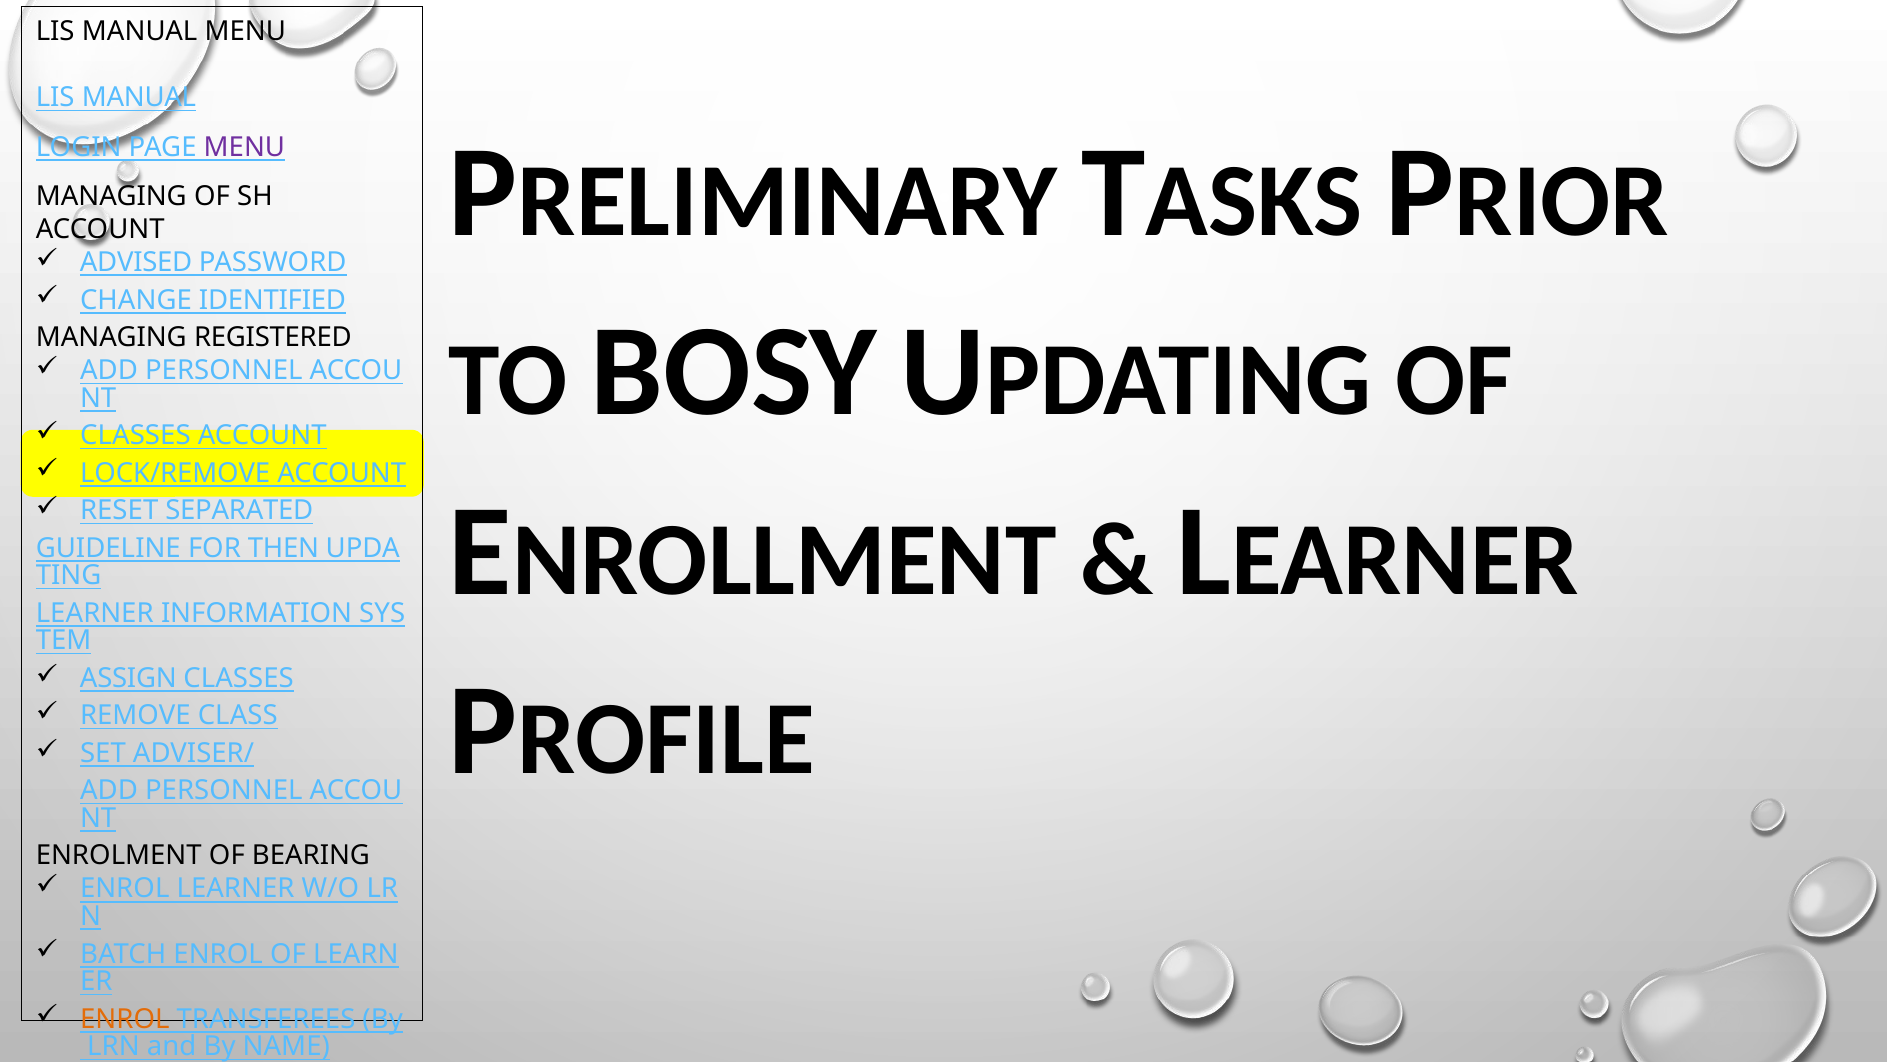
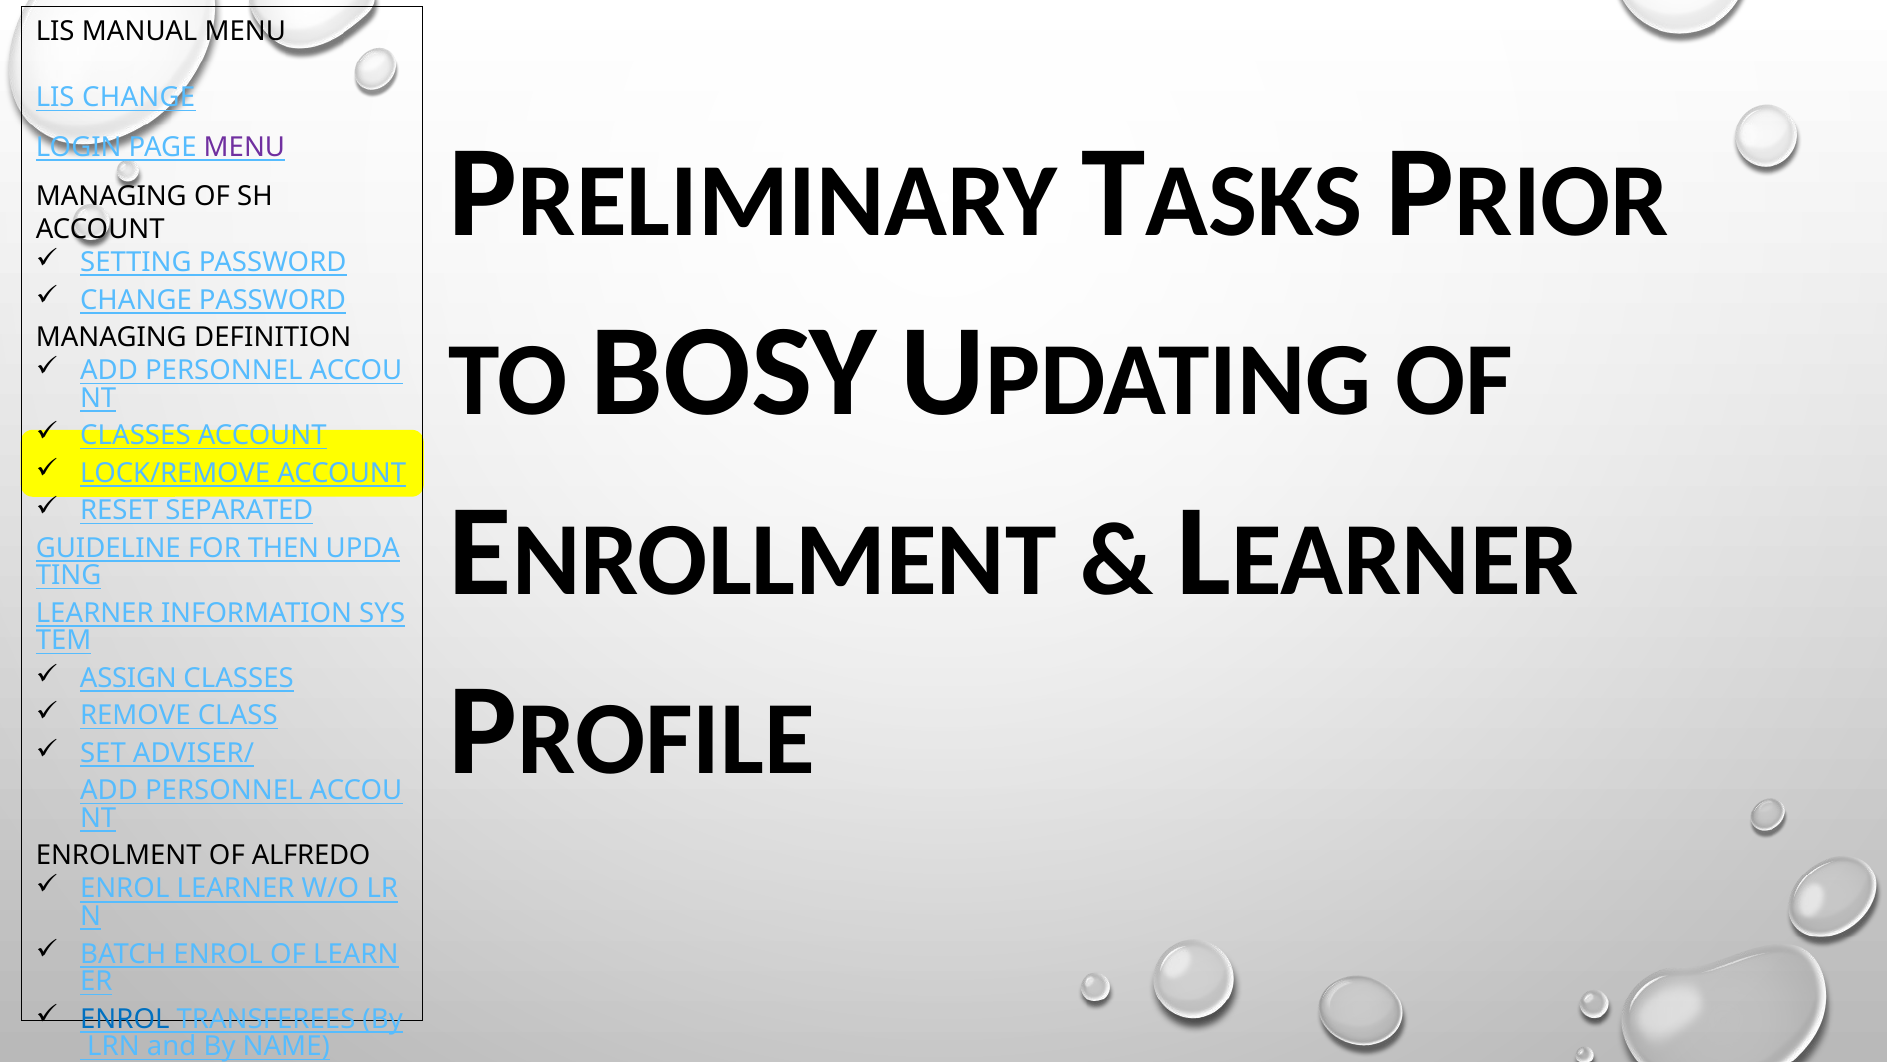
MANUAL at (139, 98): MANUAL -> CHANGE
ADVISED: ADVISED -> SETTING
CHANGE IDENTIFIED: IDENTIFIED -> PASSWORD
REGISTERED: REGISTERED -> DEFINITION
BEARING: BEARING -> ALFREDO
ENROL at (125, 1018) colour: orange -> blue
